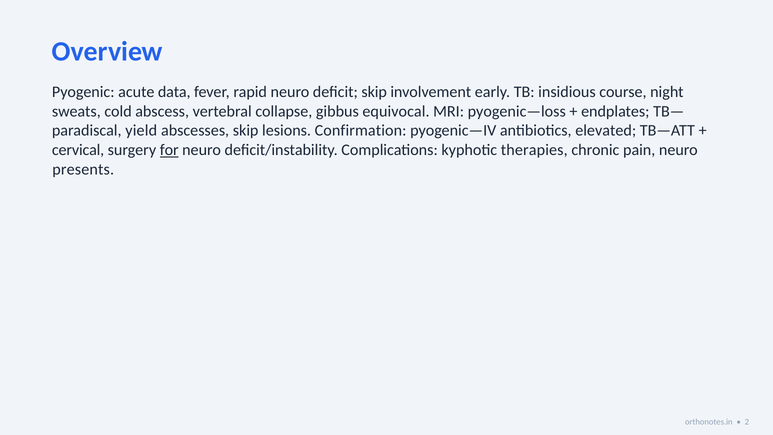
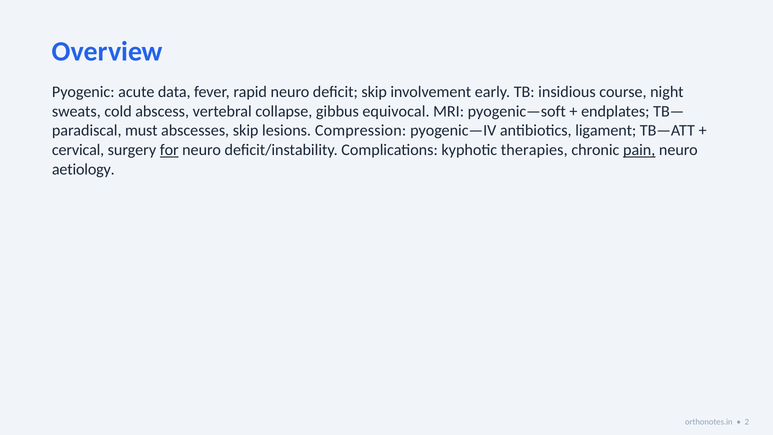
pyogenic—loss: pyogenic—loss -> pyogenic—soft
yield: yield -> must
Confirmation: Confirmation -> Compression
elevated: elevated -> ligament
pain underline: none -> present
presents: presents -> aetiology
